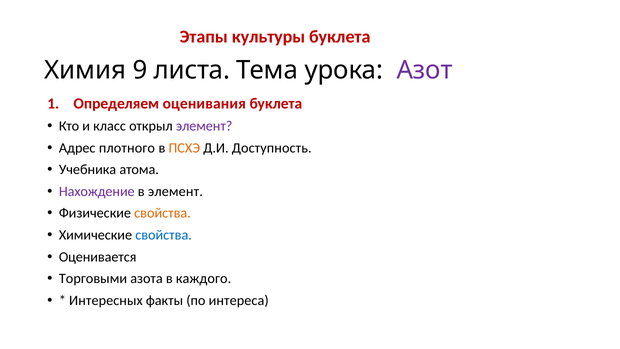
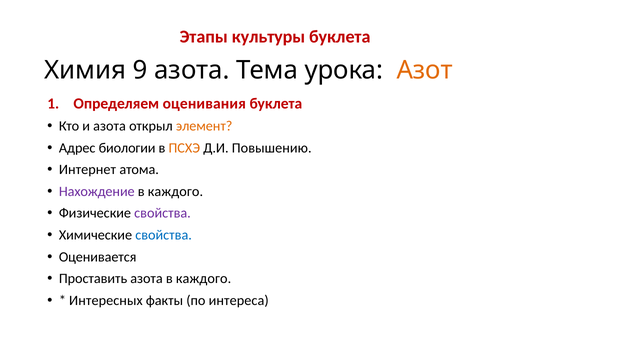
9 листа: листа -> азота
Азот colour: purple -> orange
и класс: класс -> азота
элемент at (204, 126) colour: purple -> orange
плотного: плотного -> биологии
Доступность: Доступность -> Повышению
Учебника: Учебника -> Интернет
элемент at (175, 191): элемент -> каждого
свойства at (163, 213) colour: orange -> purple
Торговыми: Торговыми -> Проставить
